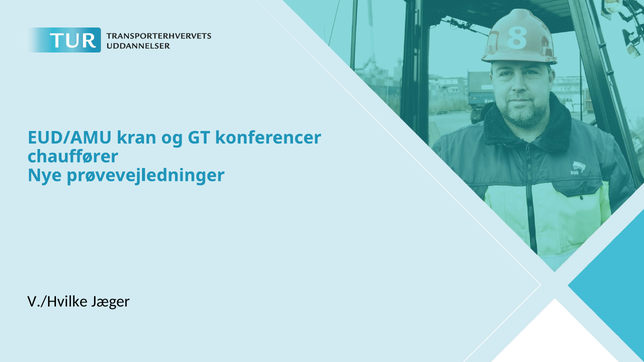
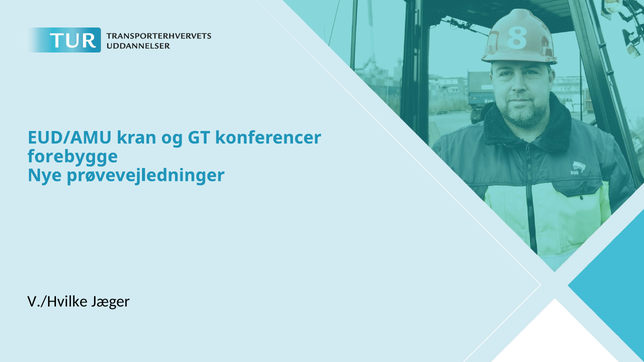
chauffører: chauffører -> forebygge
